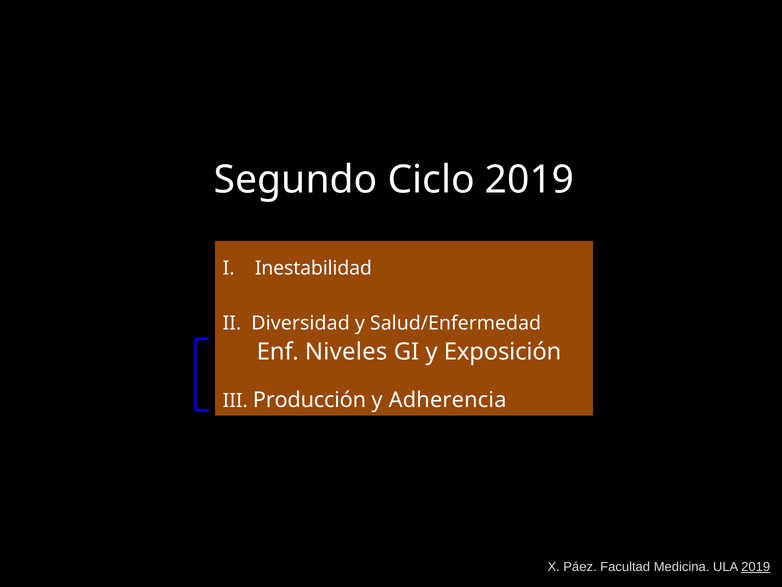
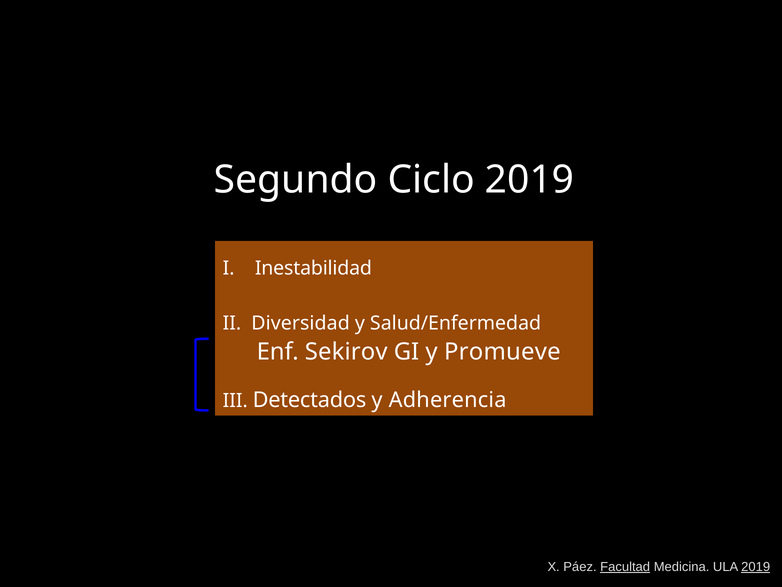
Niveles: Niveles -> Sekirov
Exposición: Exposición -> Promueve
Producción: Producción -> Detectados
Facultad underline: none -> present
